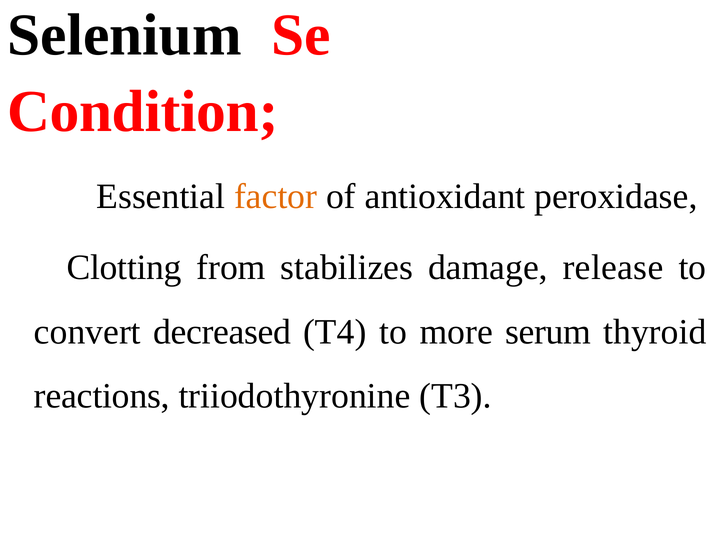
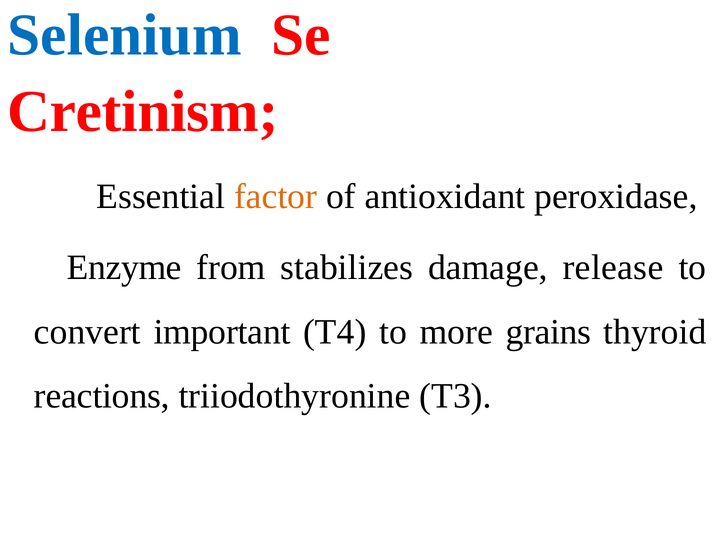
Selenium colour: black -> blue
Condition: Condition -> Cretinism
Clotting: Clotting -> Enzyme
decreased: decreased -> important
serum: serum -> grains
